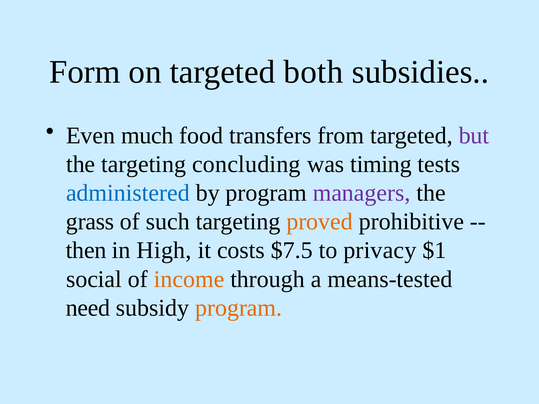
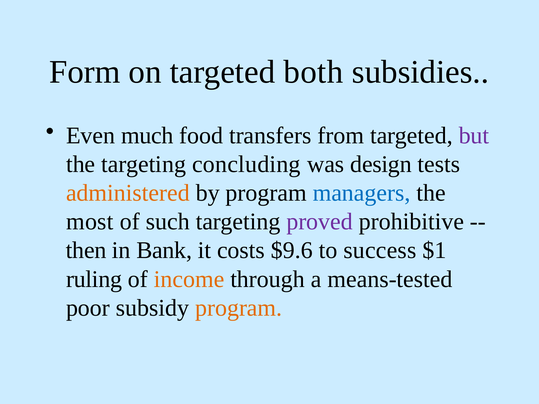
timing: timing -> design
administered colour: blue -> orange
managers colour: purple -> blue
grass: grass -> most
proved colour: orange -> purple
High: High -> Bank
$7.5: $7.5 -> $9.6
privacy: privacy -> success
social: social -> ruling
need: need -> poor
